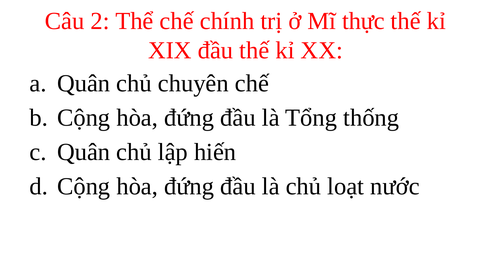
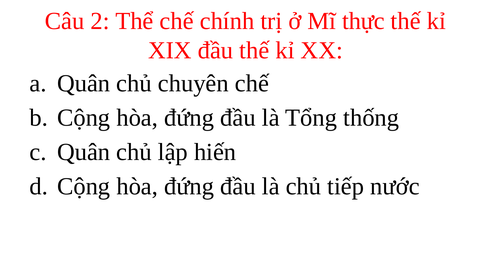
loạt: loạt -> tiếp
